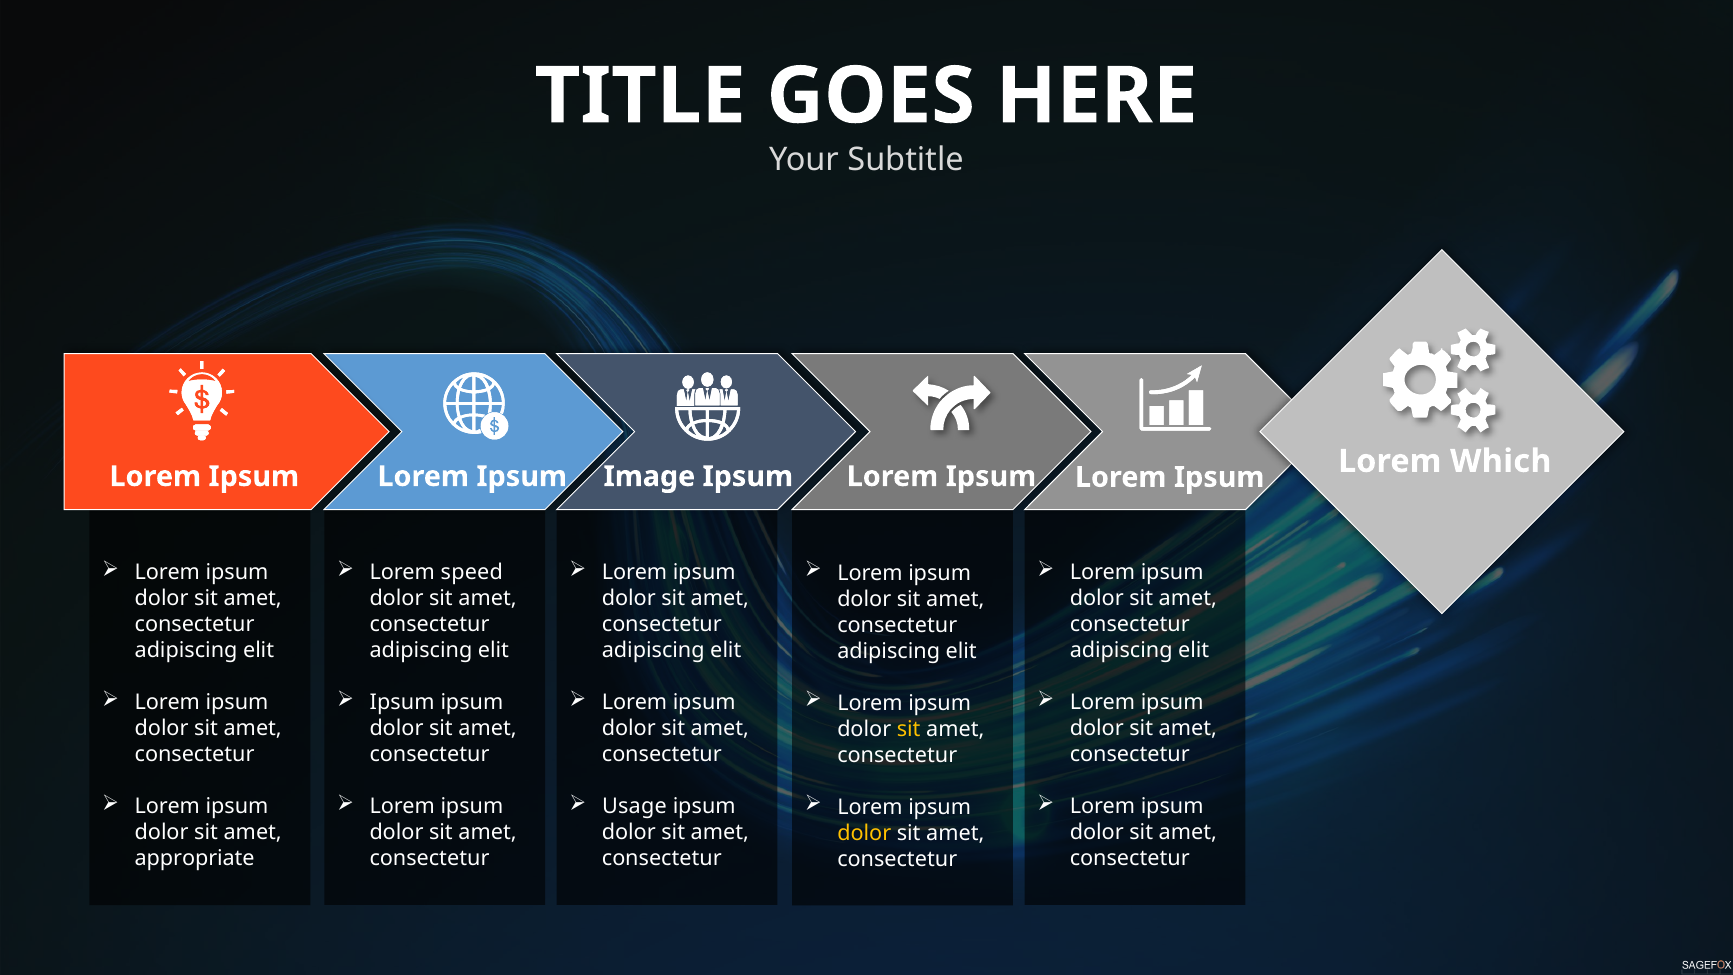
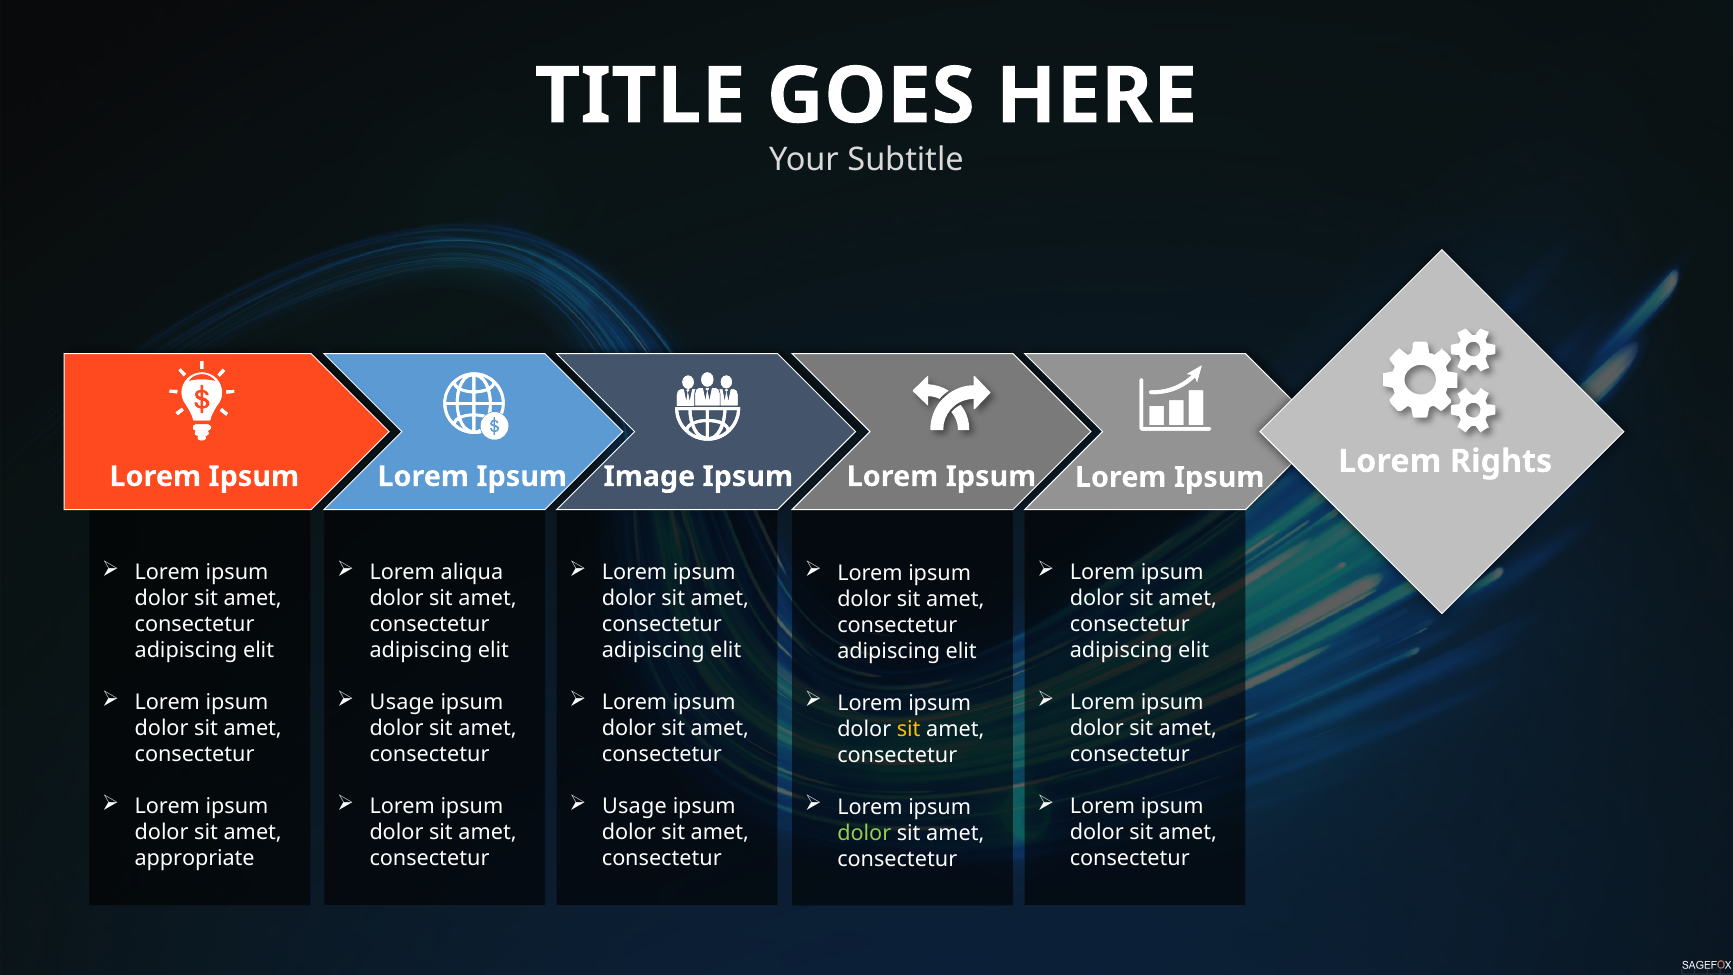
Which: Which -> Rights
speed: speed -> aliqua
Ipsum at (402, 702): Ipsum -> Usage
dolor at (864, 833) colour: yellow -> light green
